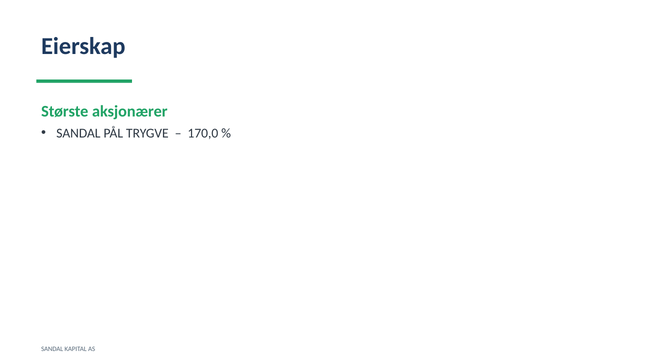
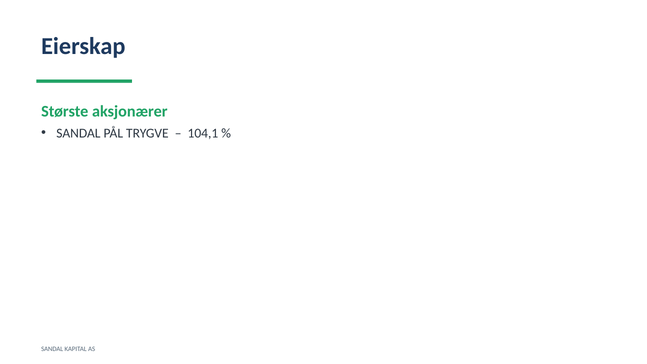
170,0: 170,0 -> 104,1
